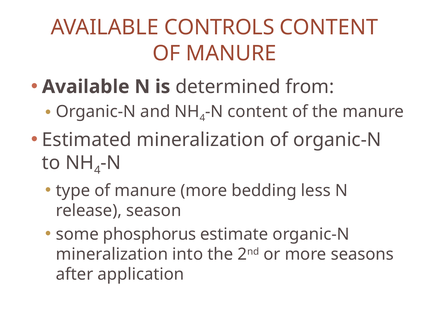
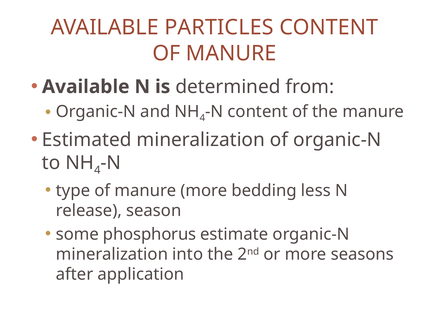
CONTROLS: CONTROLS -> PARTICLES
